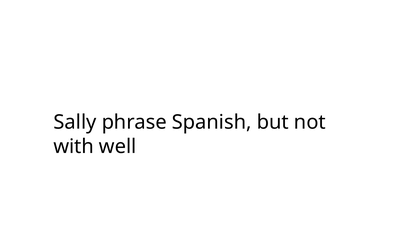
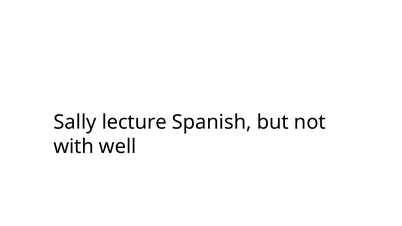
phrase: phrase -> lecture
